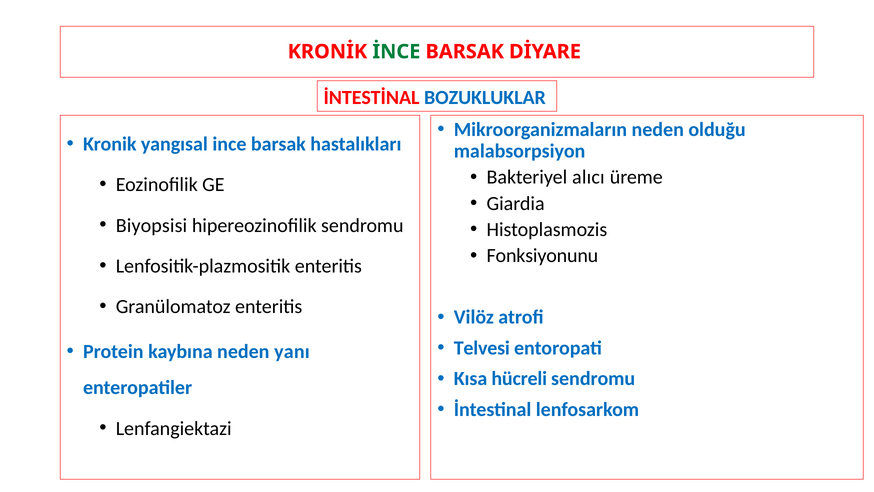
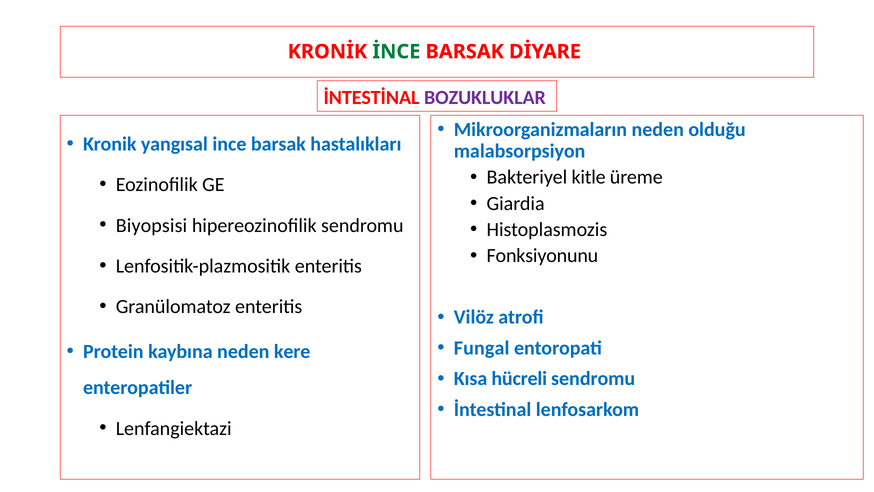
BOZUKLUKLAR colour: blue -> purple
alıcı: alıcı -> kitle
Telvesi: Telvesi -> Fungal
yanı: yanı -> kere
